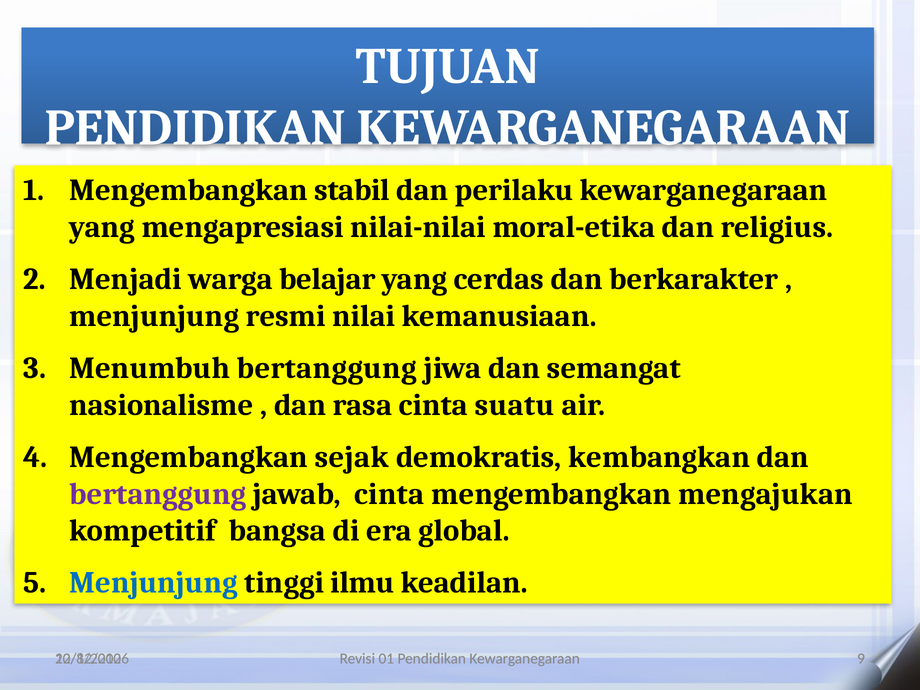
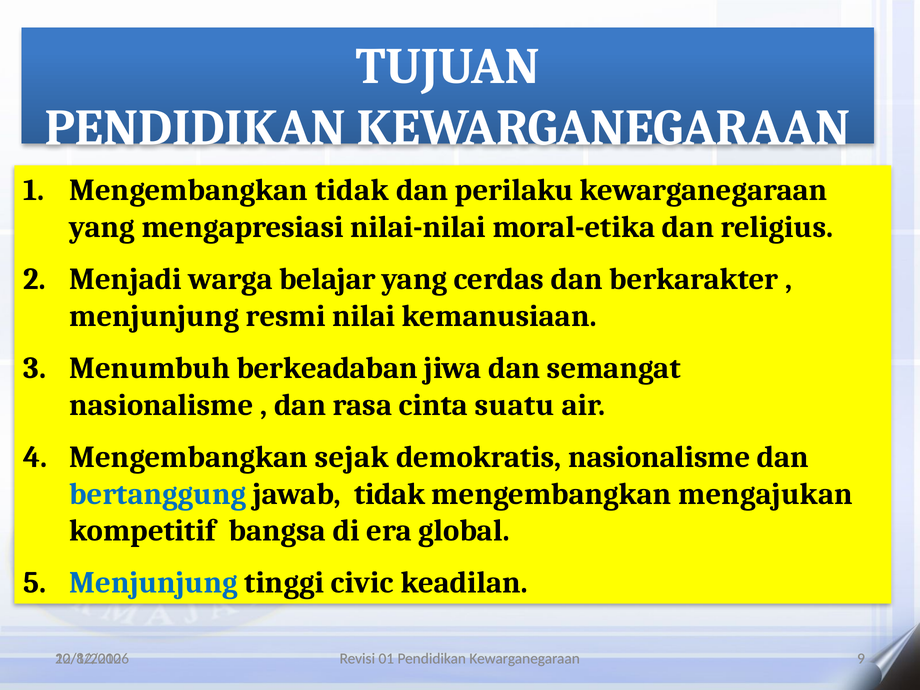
Mengembangkan stabil: stabil -> tidak
Menumbuh bertanggung: bertanggung -> berkeadaban
demokratis kembangkan: kembangkan -> nasionalisme
bertanggung at (158, 494) colour: purple -> blue
jawab cinta: cinta -> tidak
ilmu: ilmu -> civic
